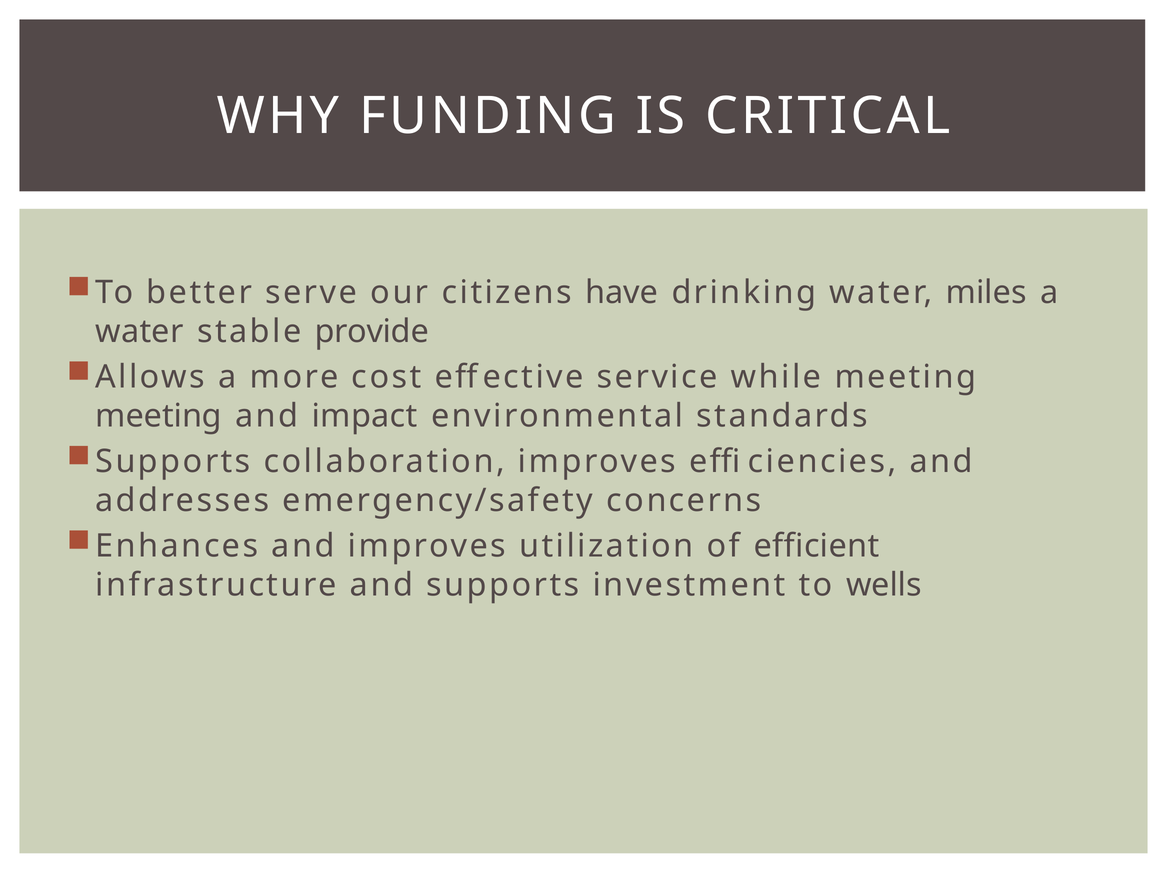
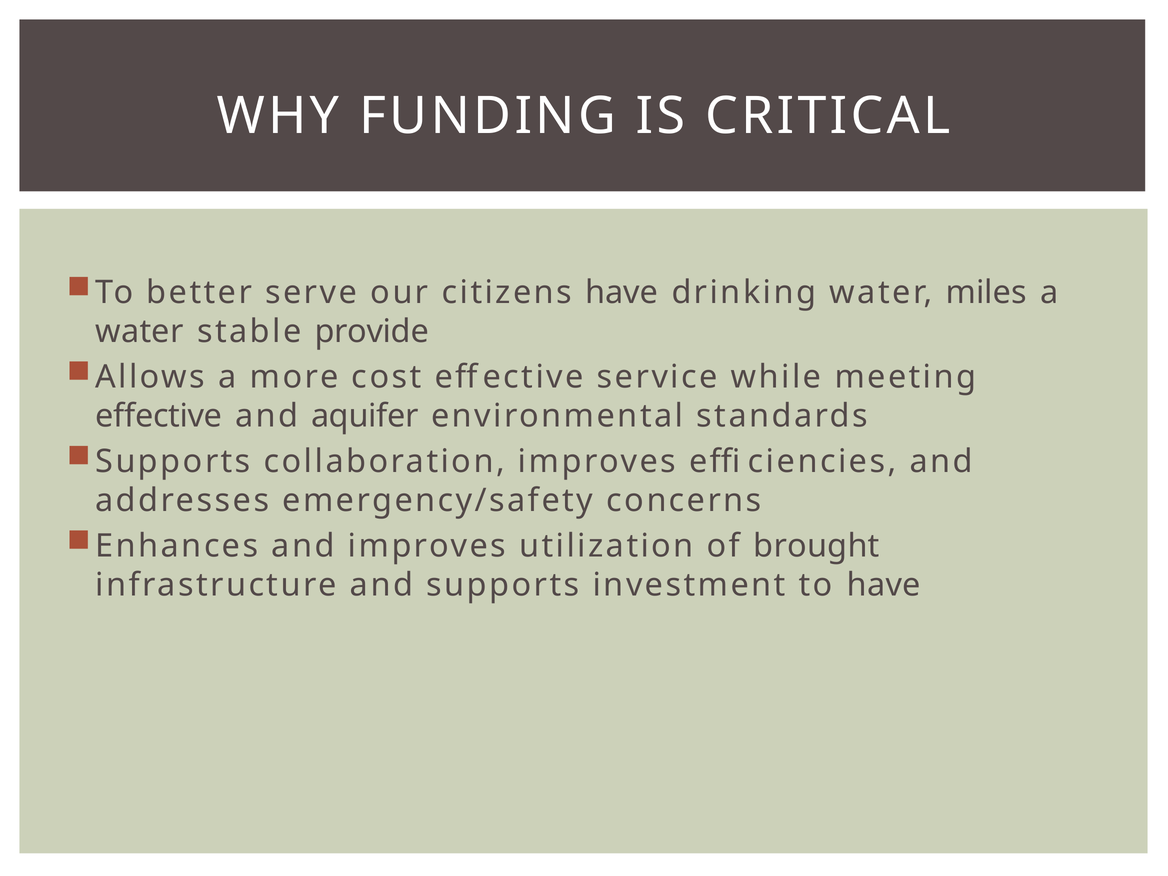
meeting at (159, 416): meeting -> effective
impact: impact -> aquifer
efficient: efficient -> brought
to wells: wells -> have
